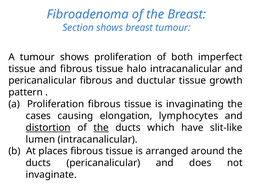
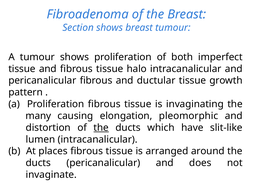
cases: cases -> many
lymphocytes: lymphocytes -> pleomorphic
distortion underline: present -> none
